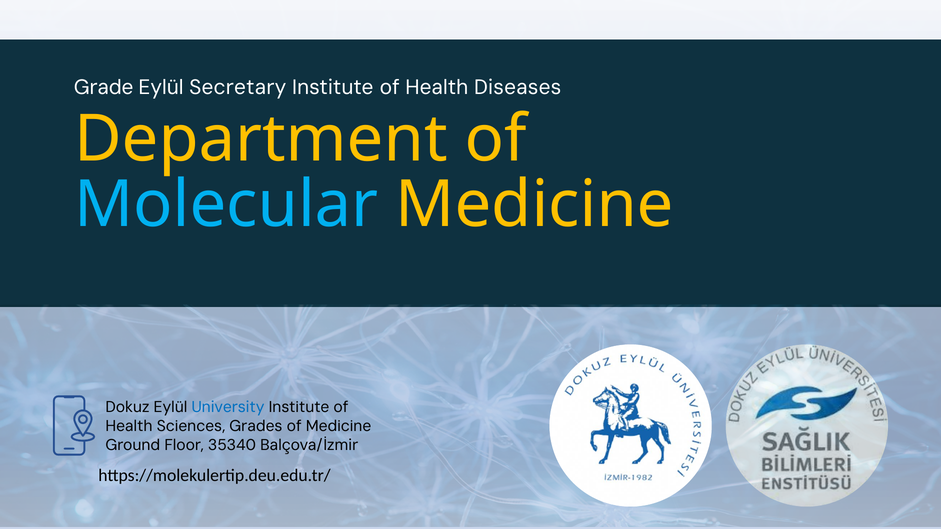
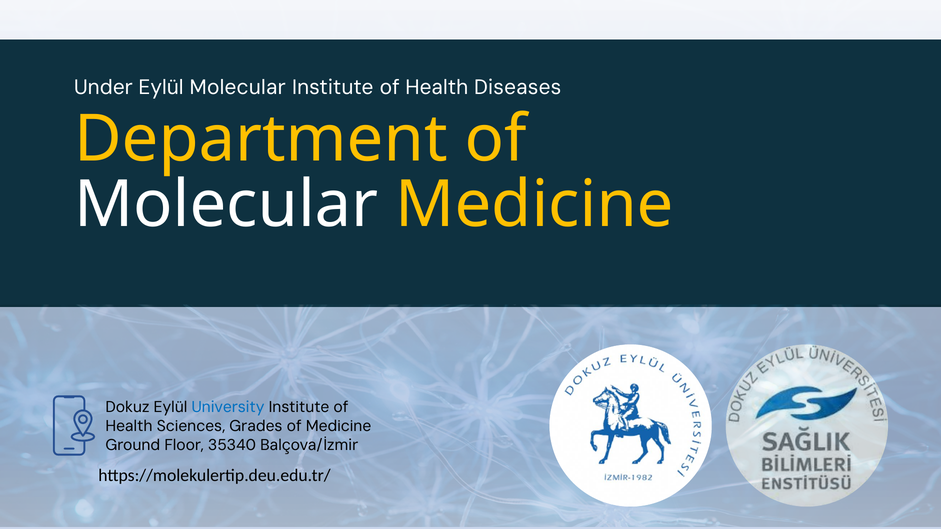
Grade: Grade -> Under
Eylül Secretary: Secretary -> Molecular
Molecular at (226, 205) colour: light blue -> white
